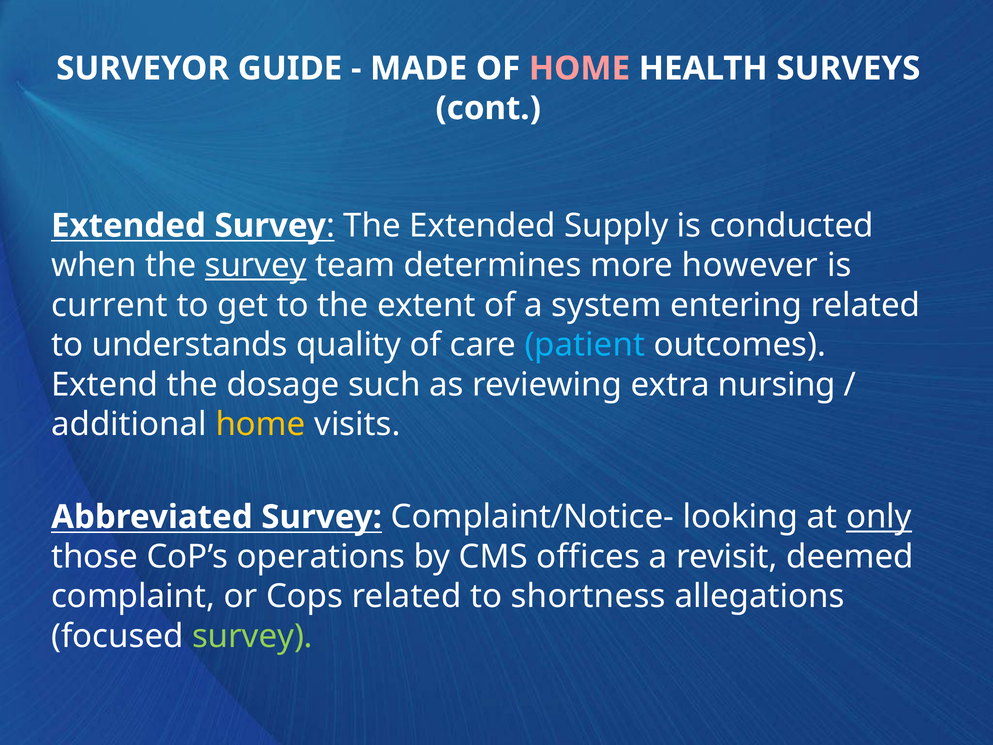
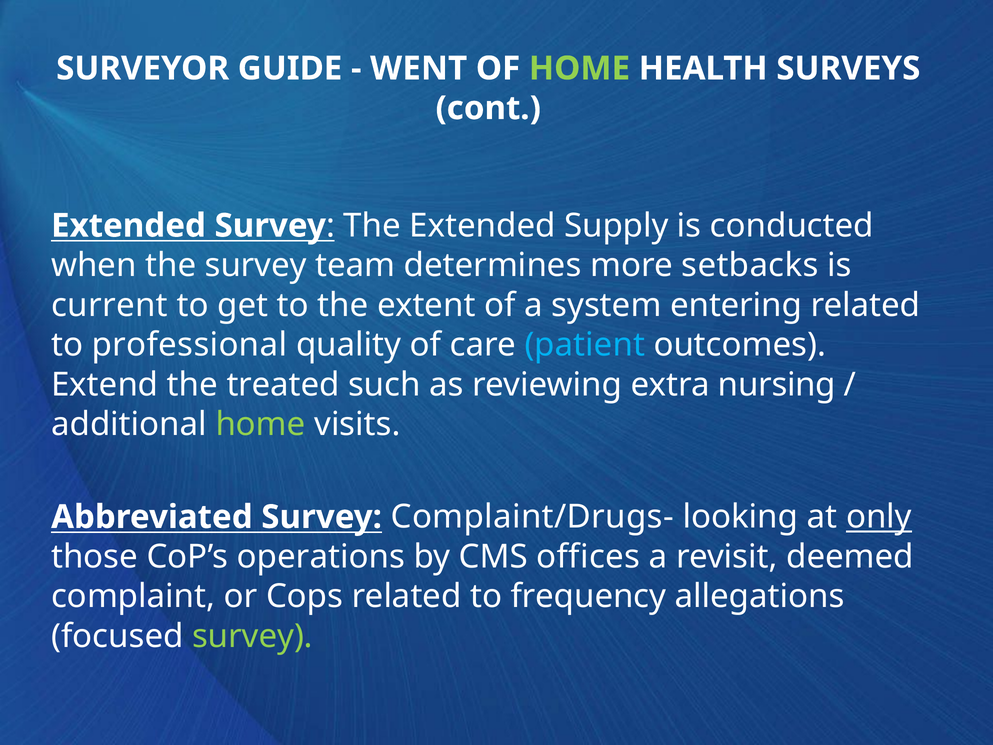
MADE: MADE -> WENT
HOME at (579, 68) colour: pink -> light green
survey at (256, 265) underline: present -> none
however: however -> setbacks
understands: understands -> professional
dosage: dosage -> treated
home at (261, 424) colour: yellow -> light green
Complaint/Notice-: Complaint/Notice- -> Complaint/Drugs-
shortness: shortness -> frequency
